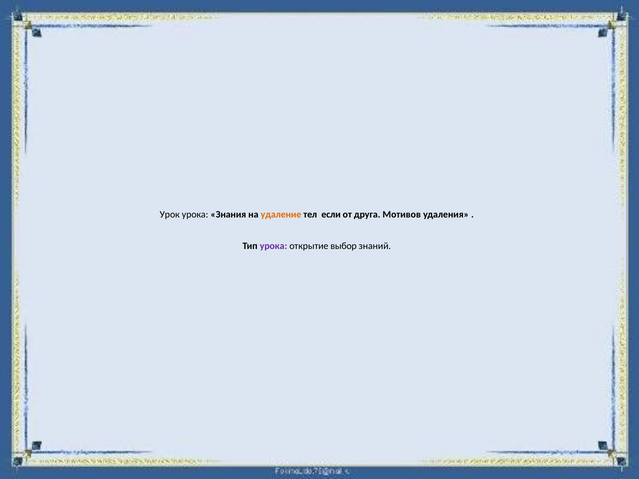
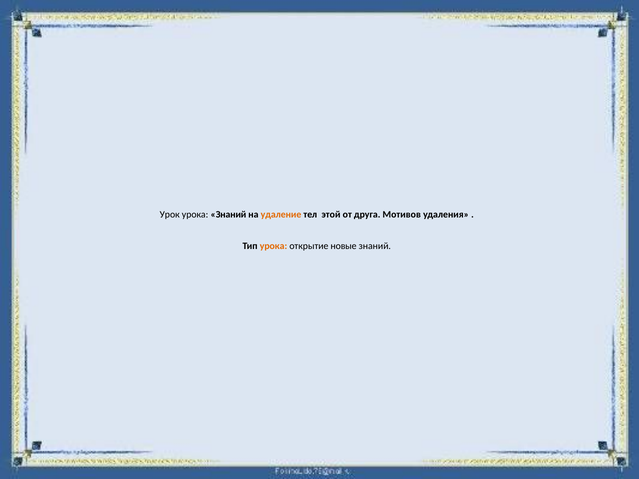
урока Знания: Знания -> Знаний
если: если -> этой
урока at (273, 246) colour: purple -> orange
выбор: выбор -> новые
